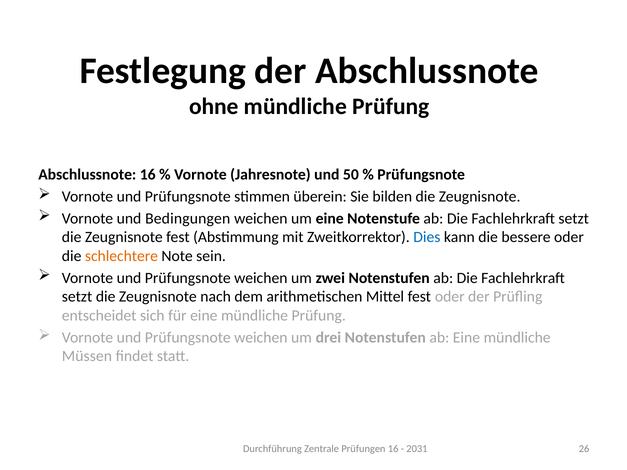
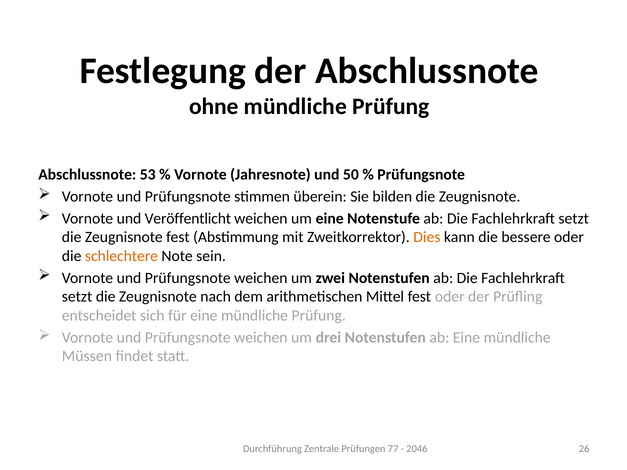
Abschlussnote 16: 16 -> 53
Bedingungen: Bedingungen -> Veröffentlicht
Dies colour: blue -> orange
Prüfungen 16: 16 -> 77
2031: 2031 -> 2046
